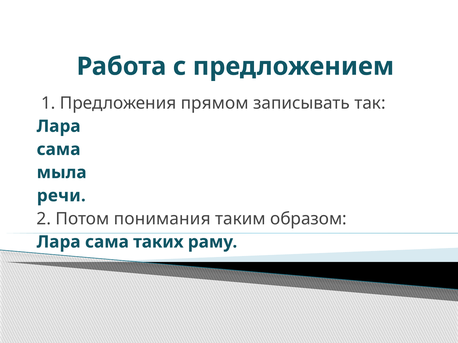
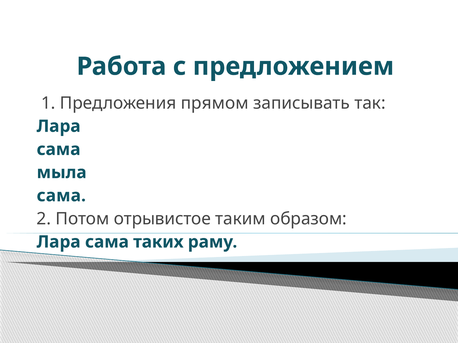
речи at (61, 196): речи -> сама
понимания: понимания -> отрывистое
